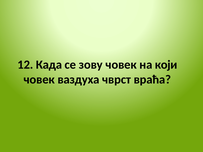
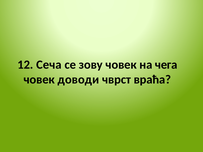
Када: Када -> Сеча
који: који -> чега
ваздуха: ваздуха -> доводи
